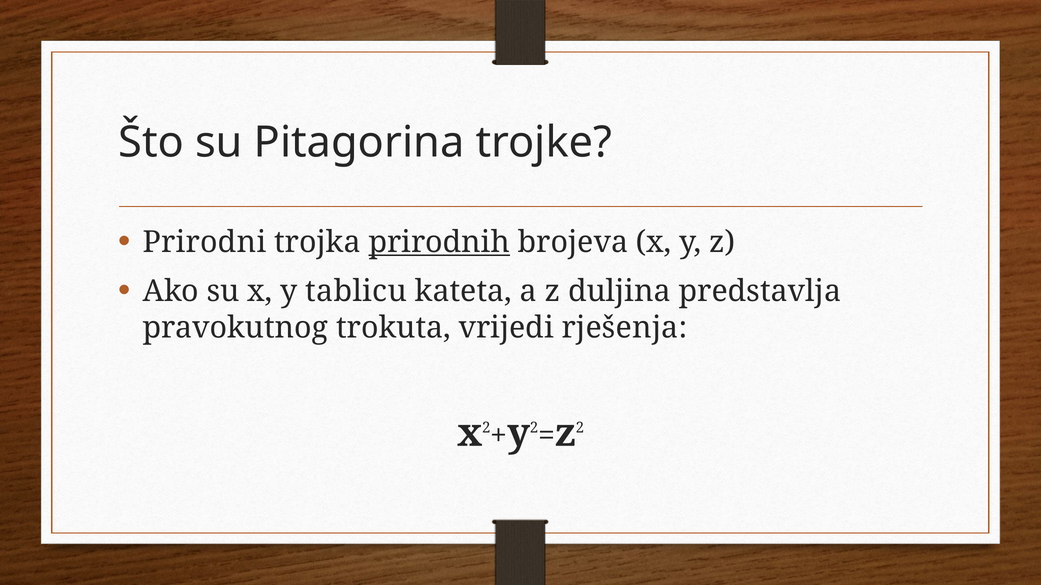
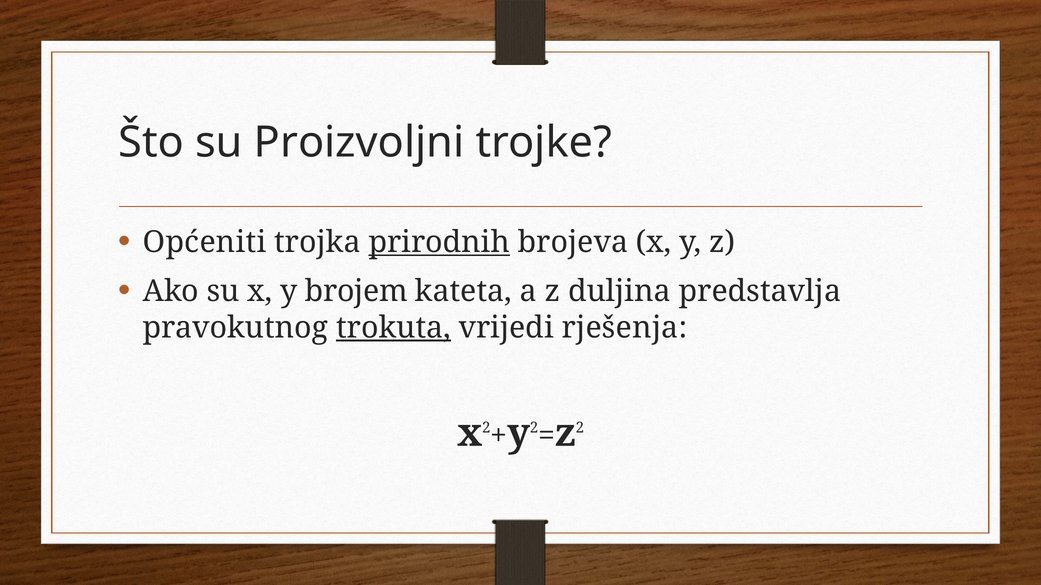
Pitagorina: Pitagorina -> Proizvoljni
Prirodni: Prirodni -> Općeniti
tablicu: tablicu -> brojem
trokuta underline: none -> present
